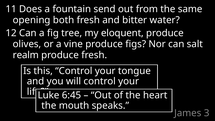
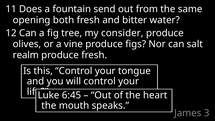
eloquent: eloquent -> consider
